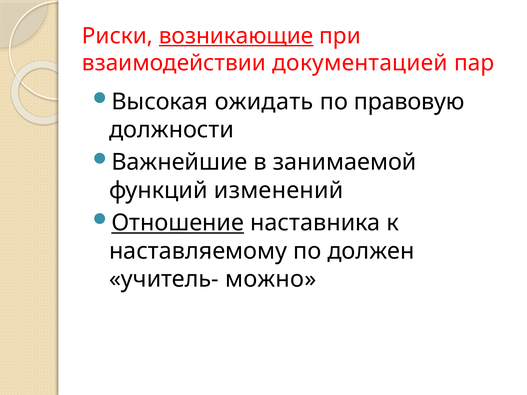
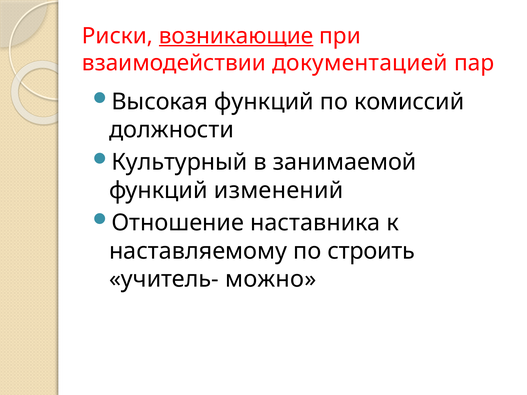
Высокая ожидать: ожидать -> функций
правовую: правовую -> комиссий
Важнейшие: Важнейшие -> Культурный
Отношение underline: present -> none
должен: должен -> строить
